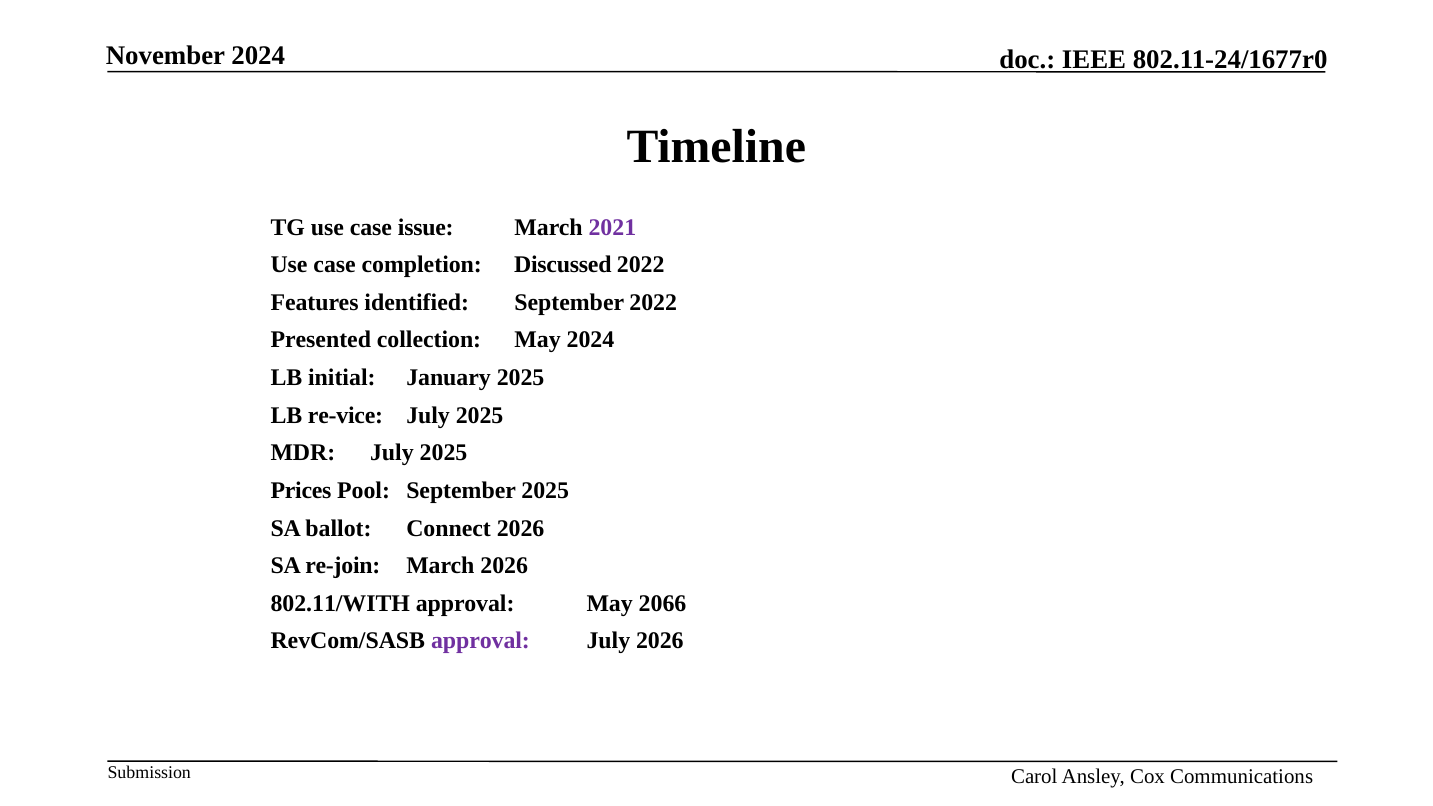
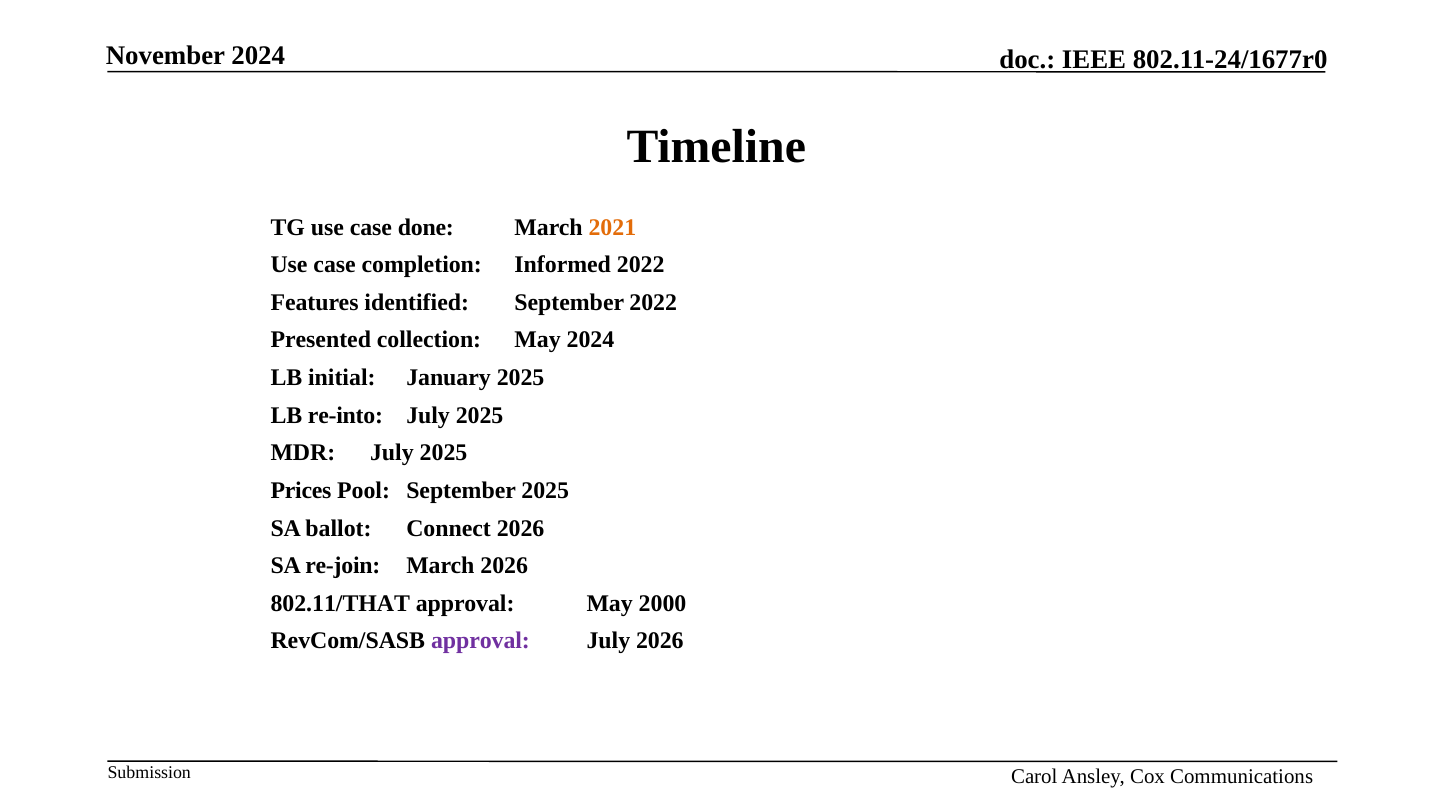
issue: issue -> done
2021 colour: purple -> orange
Discussed: Discussed -> Informed
re-vice: re-vice -> re-into
802.11/WITH: 802.11/WITH -> 802.11/THAT
2066: 2066 -> 2000
